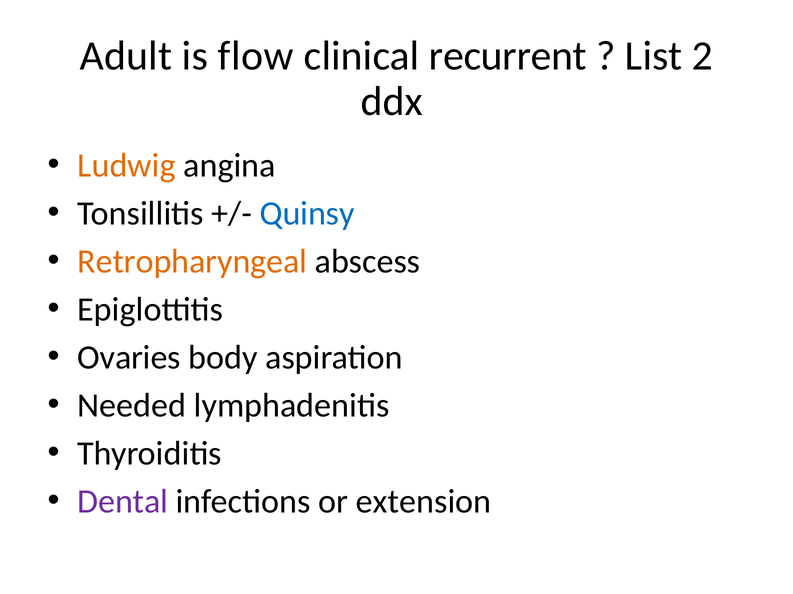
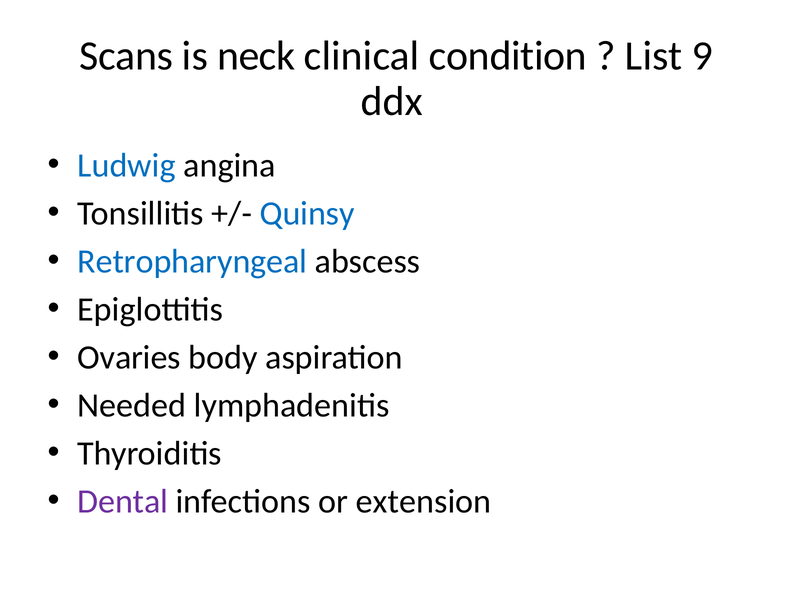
Adult: Adult -> Scans
flow: flow -> neck
recurrent: recurrent -> condition
2: 2 -> 9
Ludwig colour: orange -> blue
Retropharyngeal colour: orange -> blue
